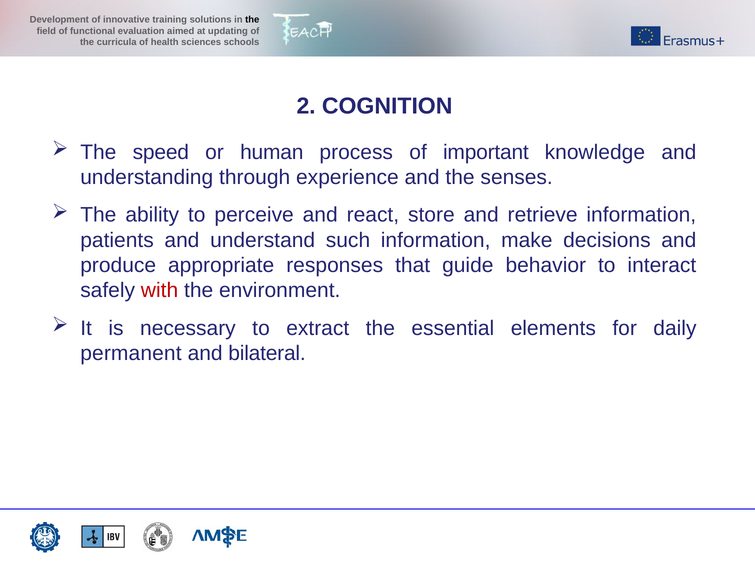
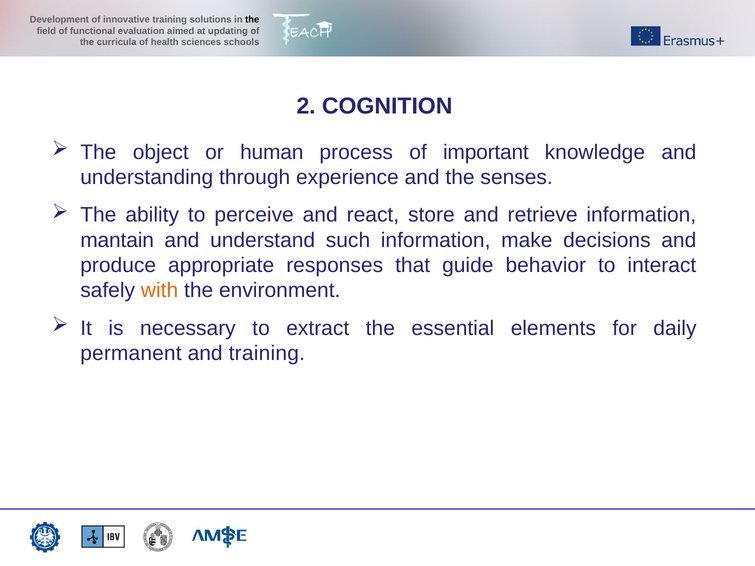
speed: speed -> object
patients: patients -> mantain
with colour: red -> orange
and bilateral: bilateral -> training
